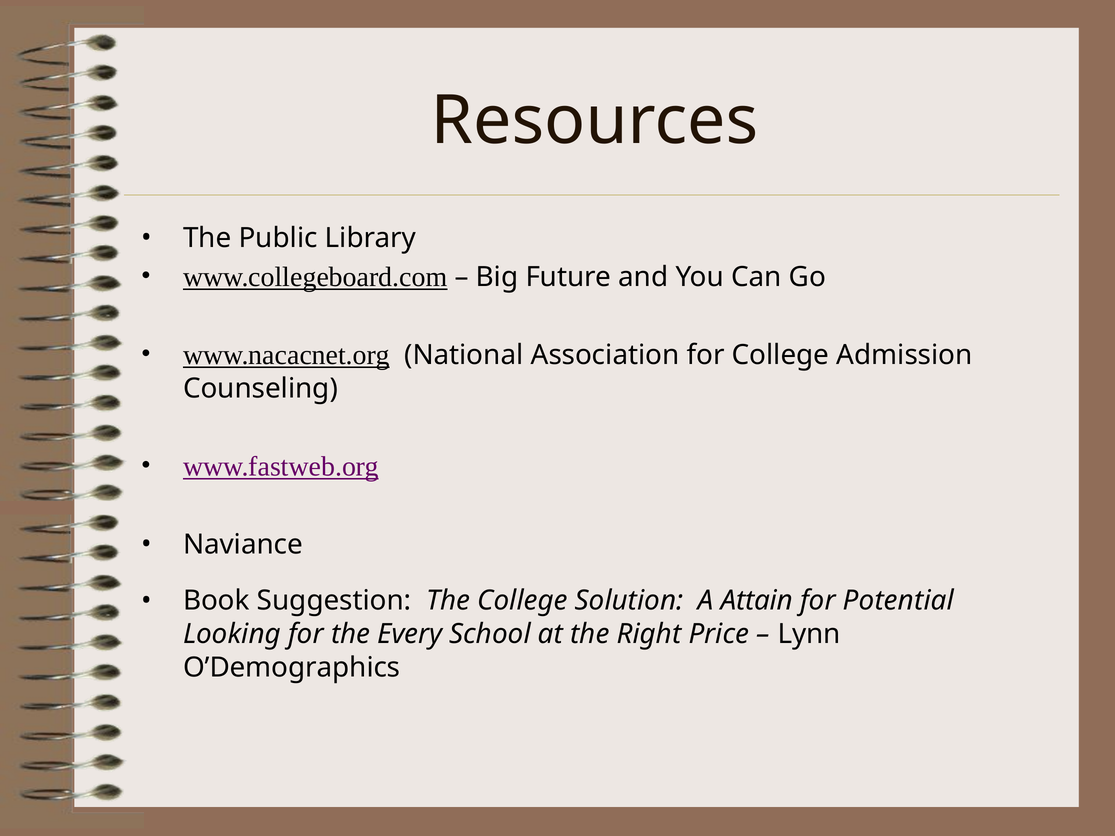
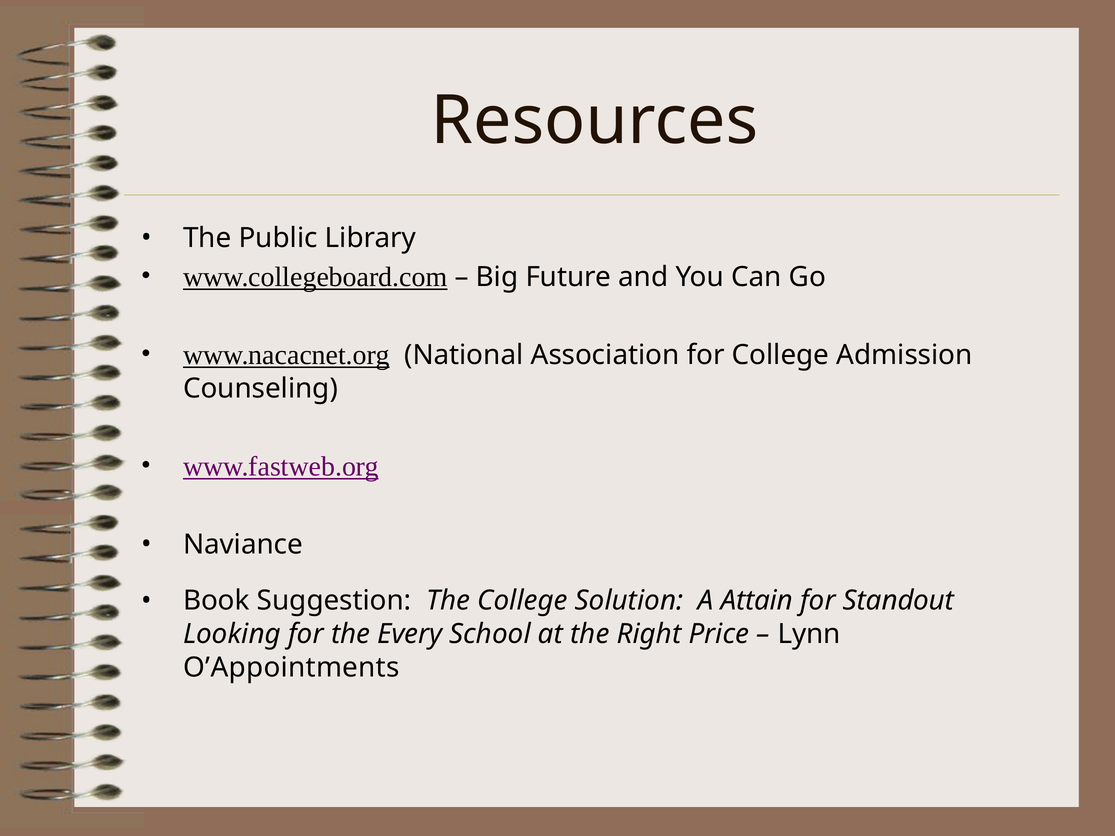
Potential: Potential -> Standout
O’Demographics: O’Demographics -> O’Appointments
